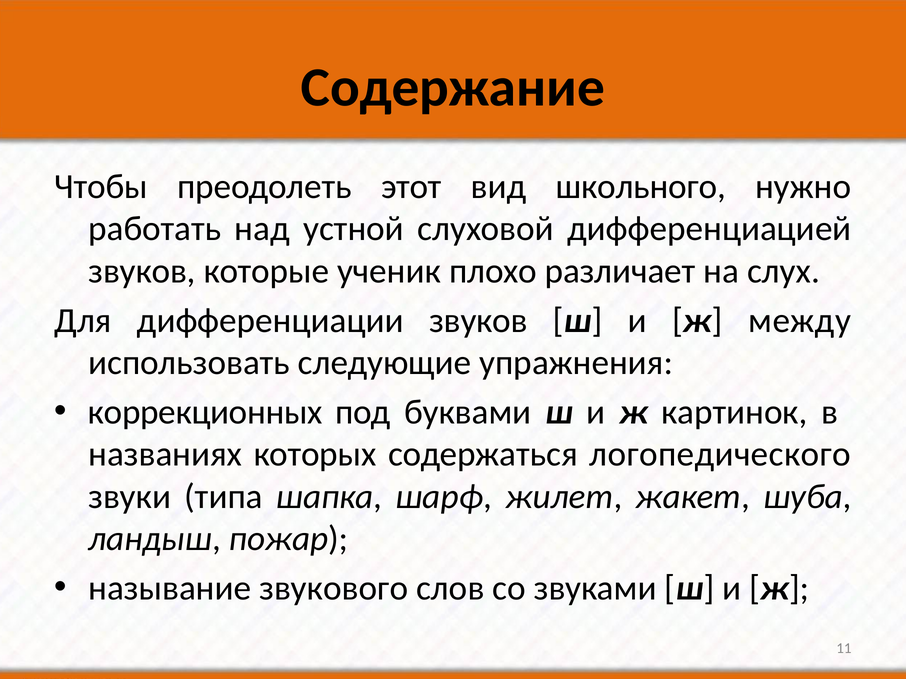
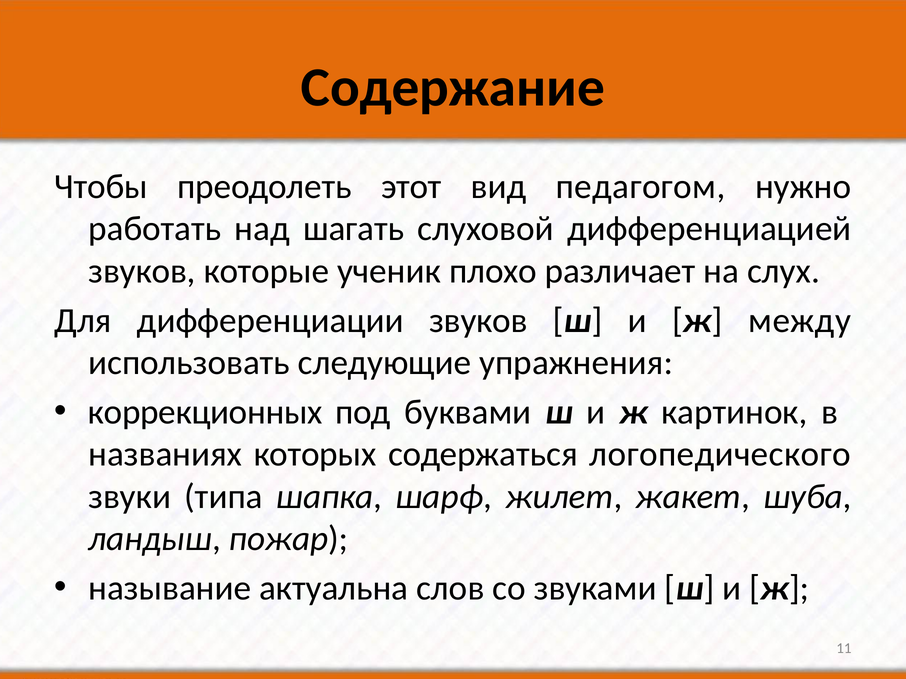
школьного: школьного -> педагогом
устной: устной -> шагать
звукового: звукового -> актуальна
